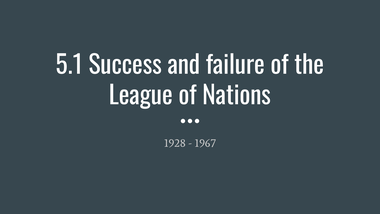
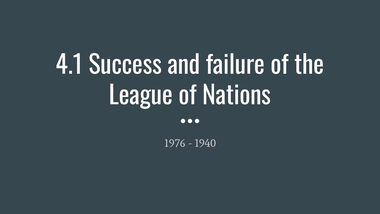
5.1: 5.1 -> 4.1
1928: 1928 -> 1976
1967: 1967 -> 1940
